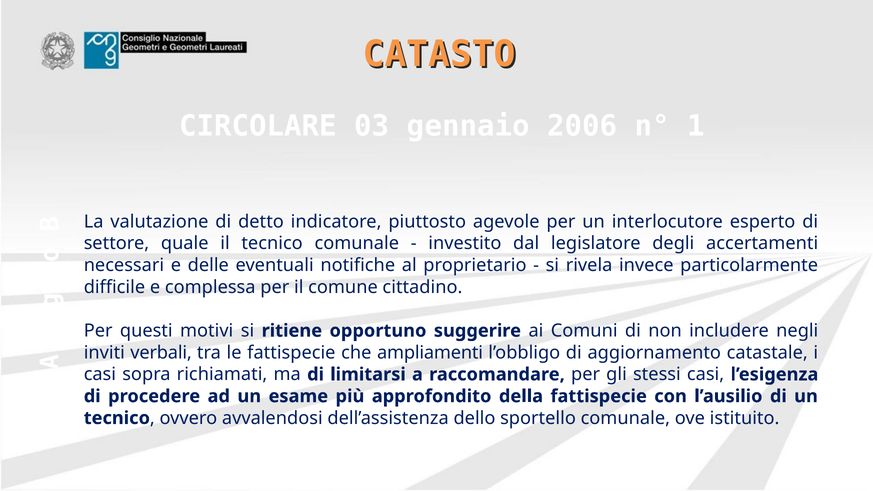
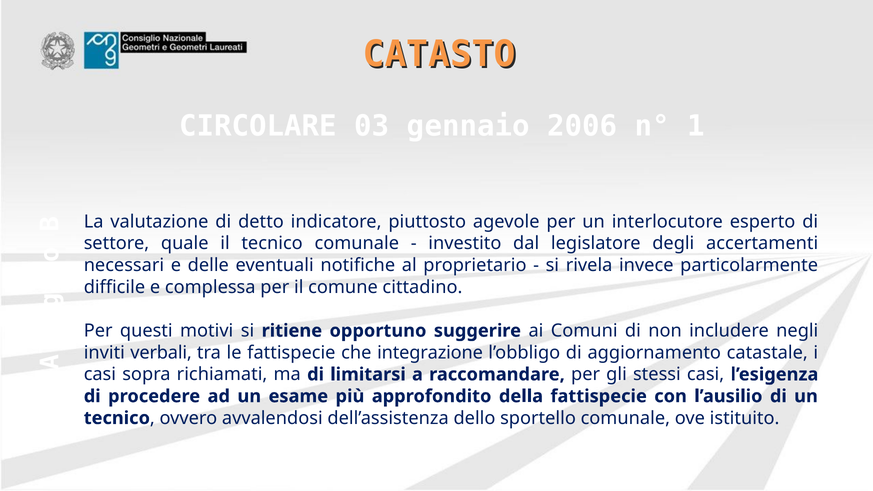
ampliamenti: ampliamenti -> integrazione
